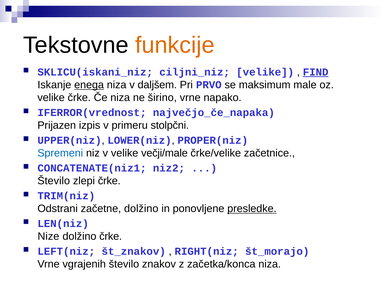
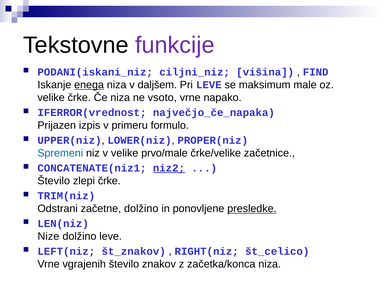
funkcije colour: orange -> purple
SKLICU(iskani_niz: SKLICU(iskani_niz -> PODANI(iskani_niz
ciljni_niz velike: velike -> višina
FIND underline: present -> none
Pri PRVO: PRVO -> LEVE
širino: širino -> vsoto
stolpčni: stolpčni -> formulo
večji/male: večji/male -> prvo/male
niz2 underline: none -> present
dolžino črke: črke -> leve
št_morajo: št_morajo -> št_celico
